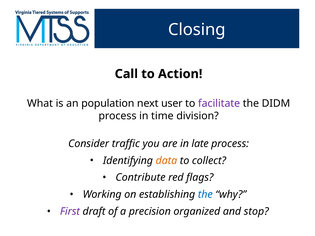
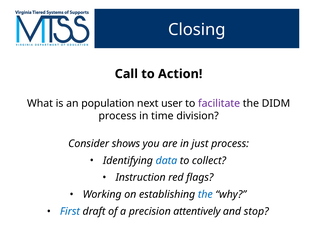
traffic: traffic -> shows
late: late -> just
data colour: orange -> blue
Contribute: Contribute -> Instruction
First colour: purple -> blue
organized: organized -> attentively
